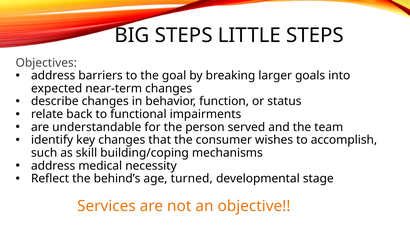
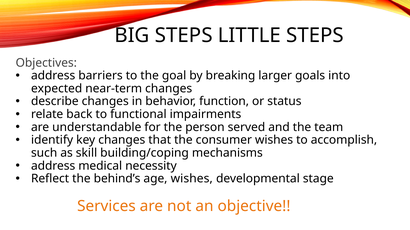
age turned: turned -> wishes
